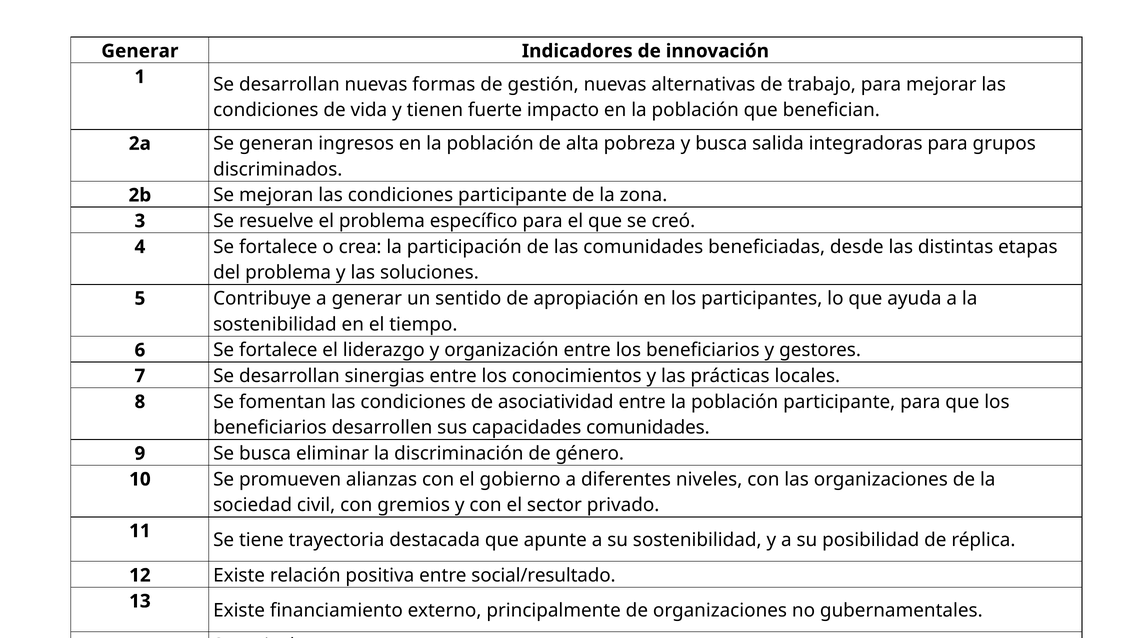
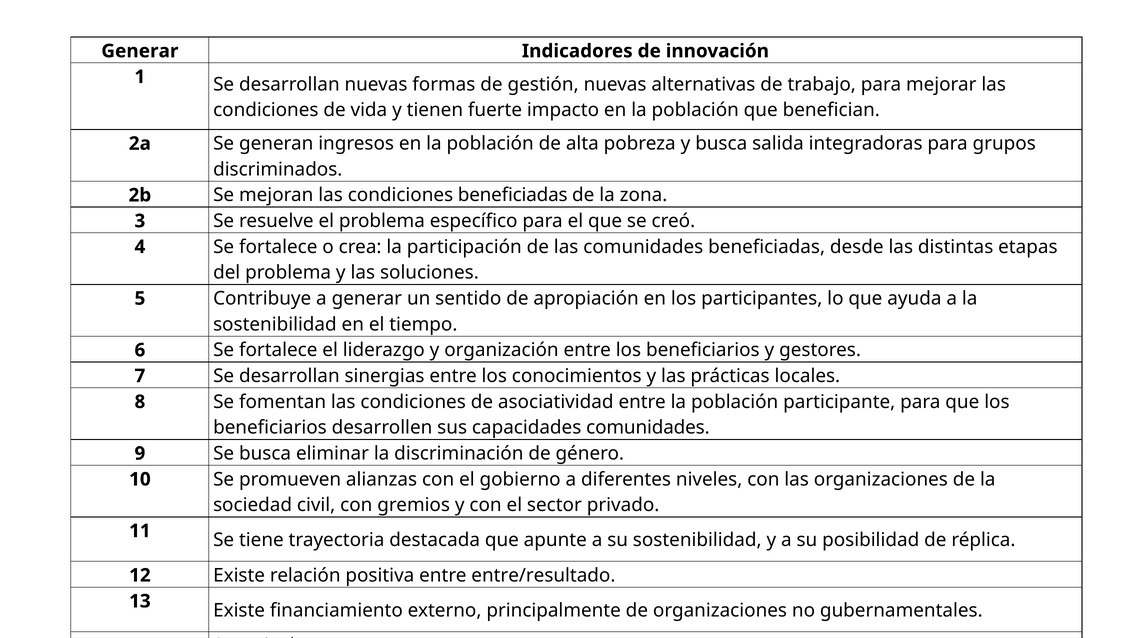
condiciones participante: participante -> beneficiadas
social/resultado: social/resultado -> entre/resultado
